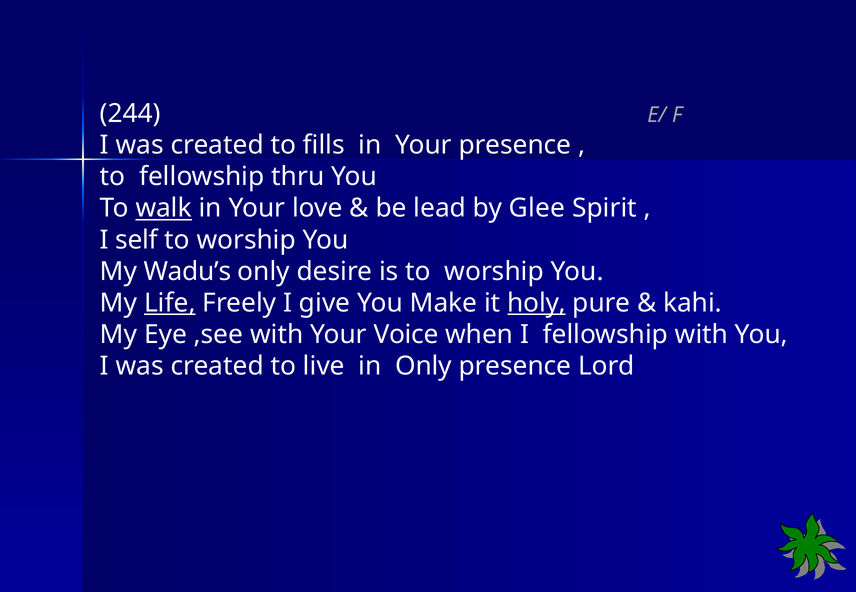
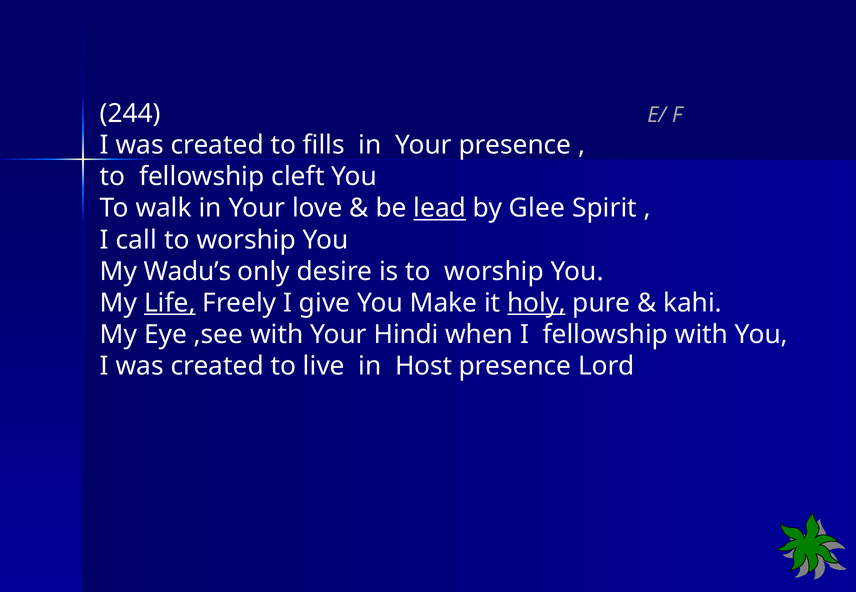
thru: thru -> cleft
walk underline: present -> none
lead underline: none -> present
self: self -> call
Voice: Voice -> Hindi
in Only: Only -> Host
